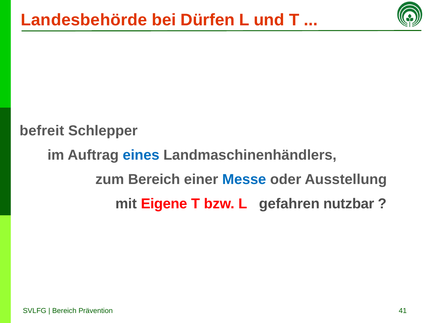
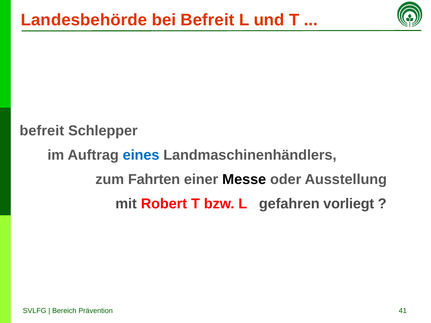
bei Dürfen: Dürfen -> Befreit
zum Bereich: Bereich -> Fahrten
Messe colour: blue -> black
Eigene: Eigene -> Robert
nutzbar: nutzbar -> vorliegt
